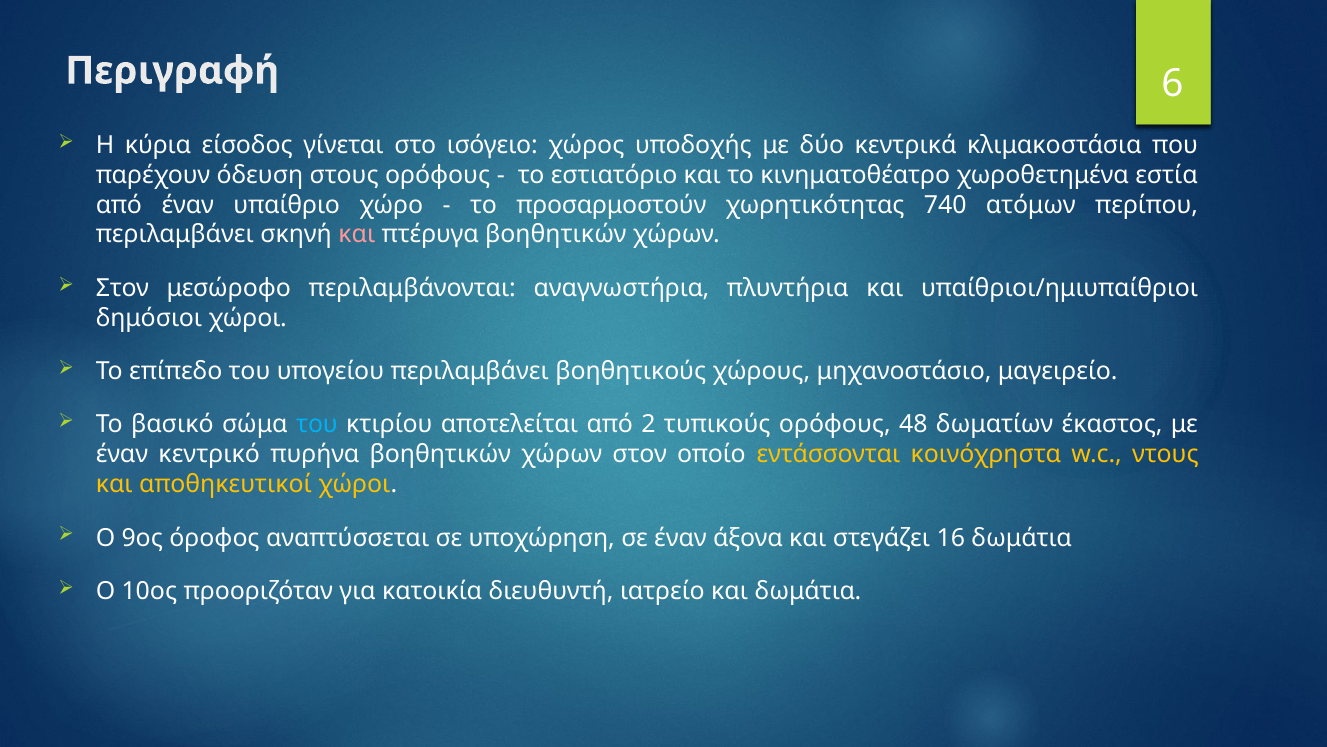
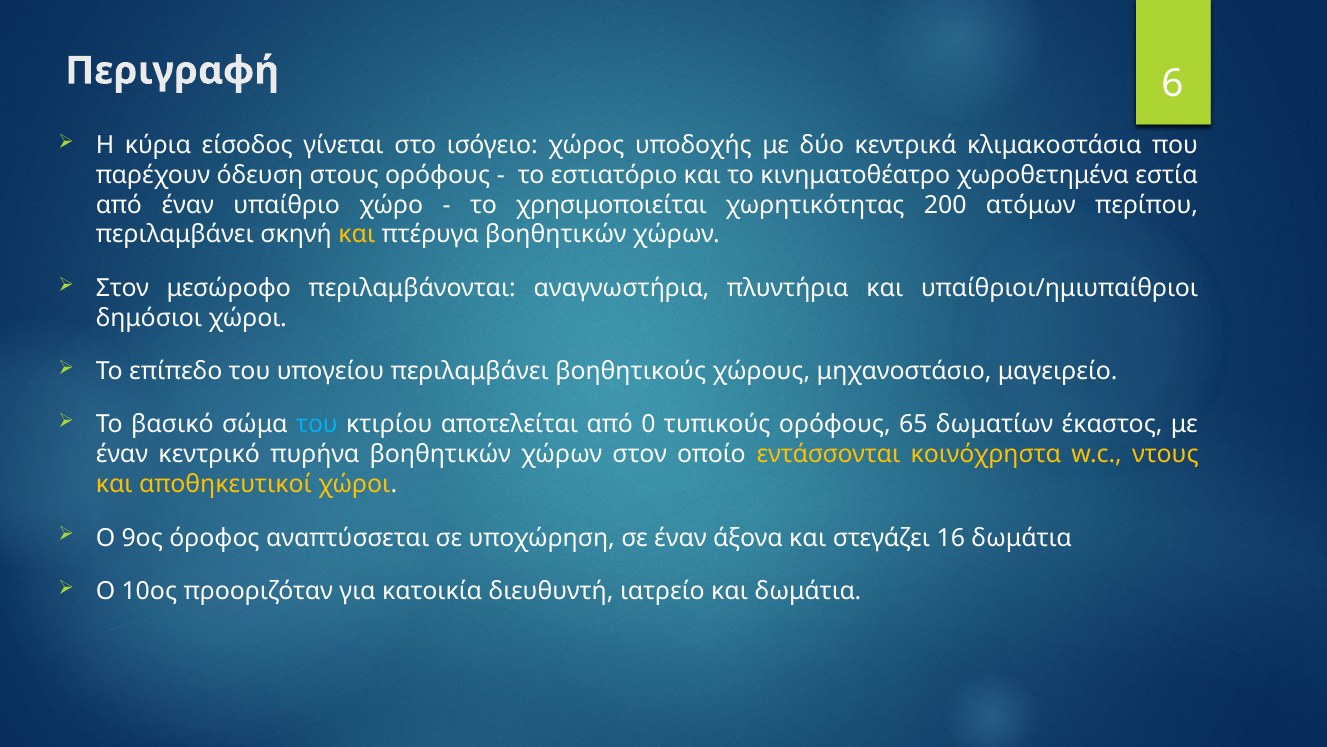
προσαρμοστούν: προσαρμοστούν -> χρησιμοποιείται
740: 740 -> 200
και at (357, 235) colour: pink -> yellow
2: 2 -> 0
48: 48 -> 65
